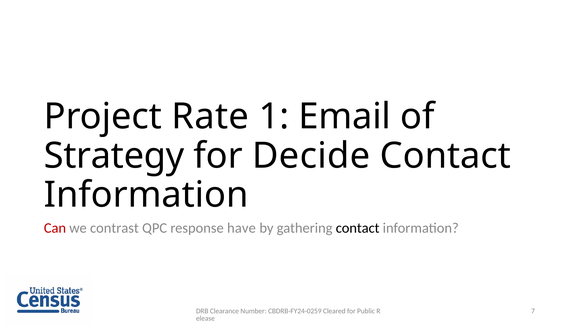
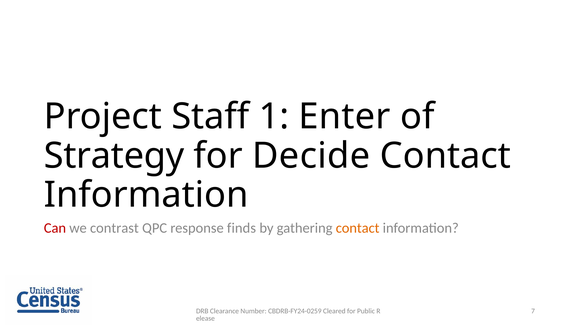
Rate: Rate -> Staff
Email: Email -> Enter
have: have -> finds
contact at (358, 228) colour: black -> orange
